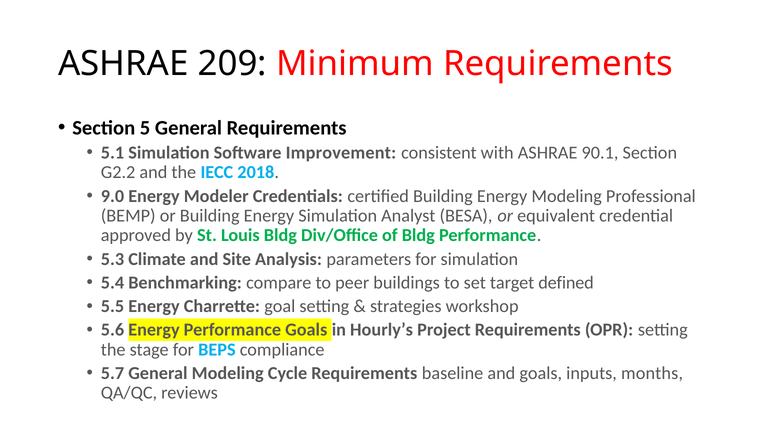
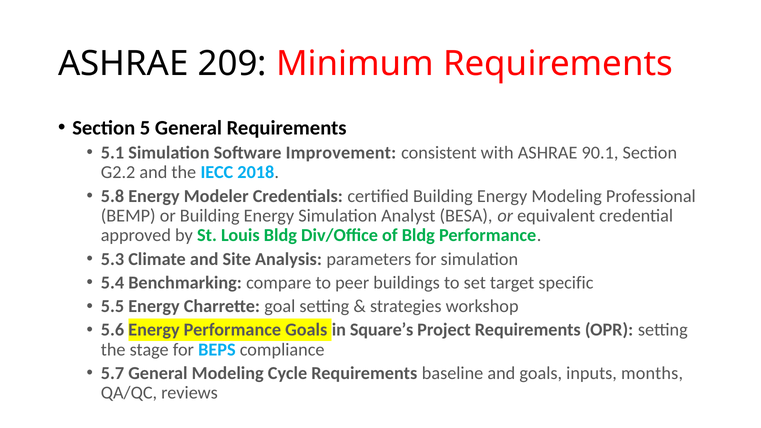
9.0: 9.0 -> 5.8
defined: defined -> specific
Hourly’s: Hourly’s -> Square’s
